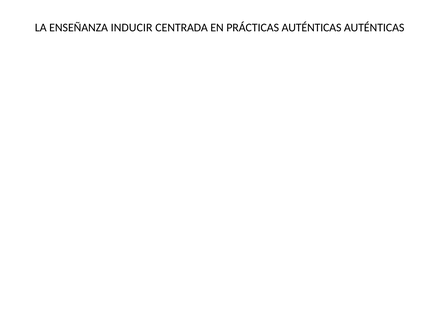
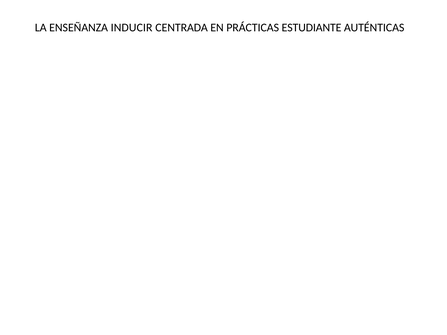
PRÁCTICAS AUTÉNTICAS: AUTÉNTICAS -> ESTUDIANTE
